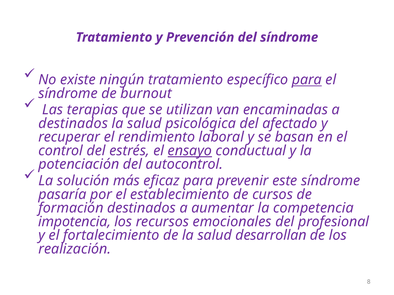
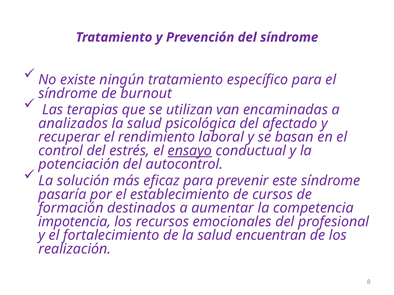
para at (307, 80) underline: present -> none
destinados at (73, 124): destinados -> analizados
desarrollan: desarrollan -> encuentran
